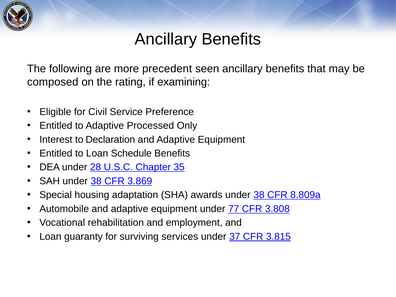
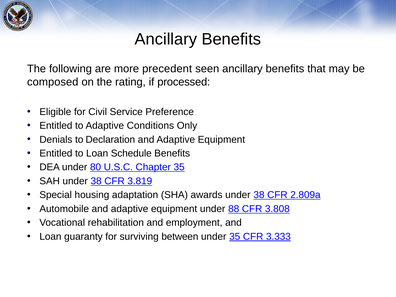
examining: examining -> processed
Processed: Processed -> Conditions
Interest: Interest -> Denials
28: 28 -> 80
3.869: 3.869 -> 3.819
8.809a: 8.809a -> 2.809a
77: 77 -> 88
services: services -> between
under 37: 37 -> 35
3.815: 3.815 -> 3.333
